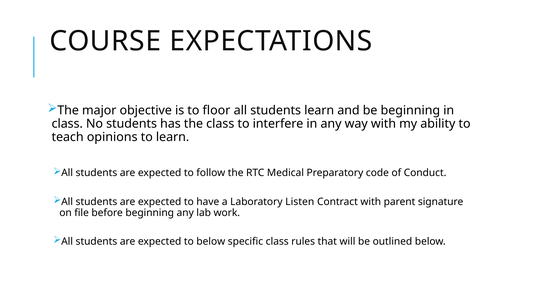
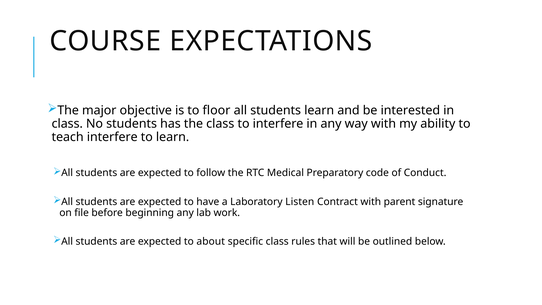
be beginning: beginning -> interested
teach opinions: opinions -> interfere
to below: below -> about
